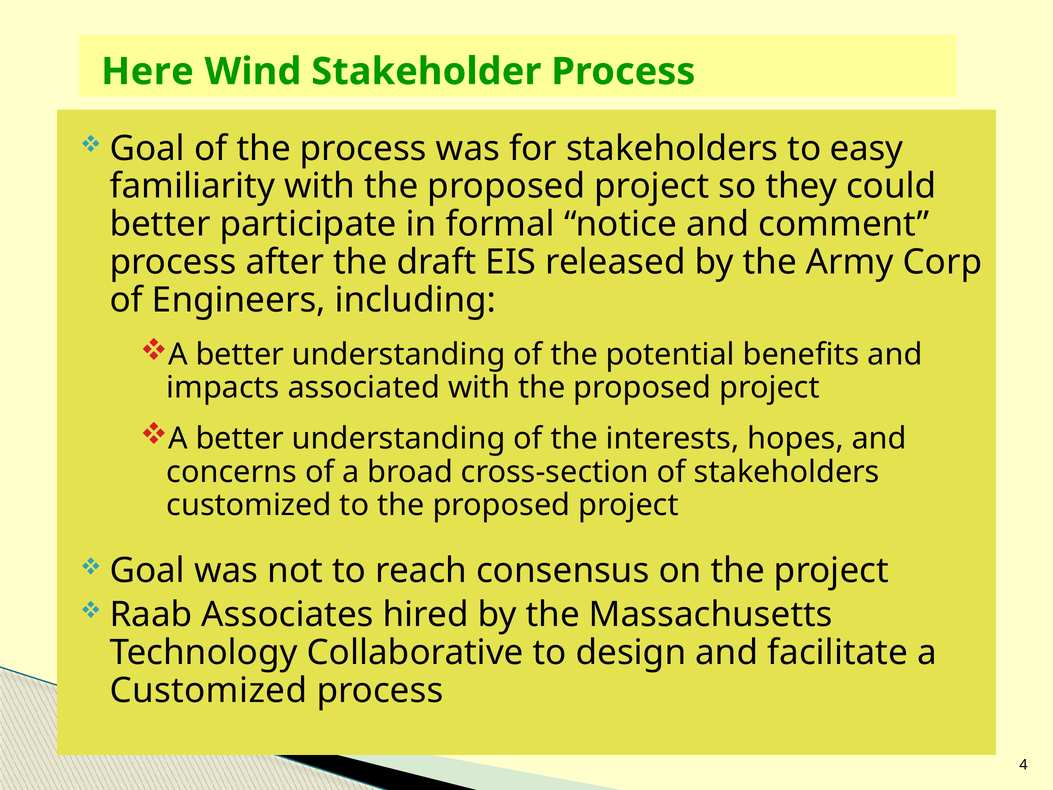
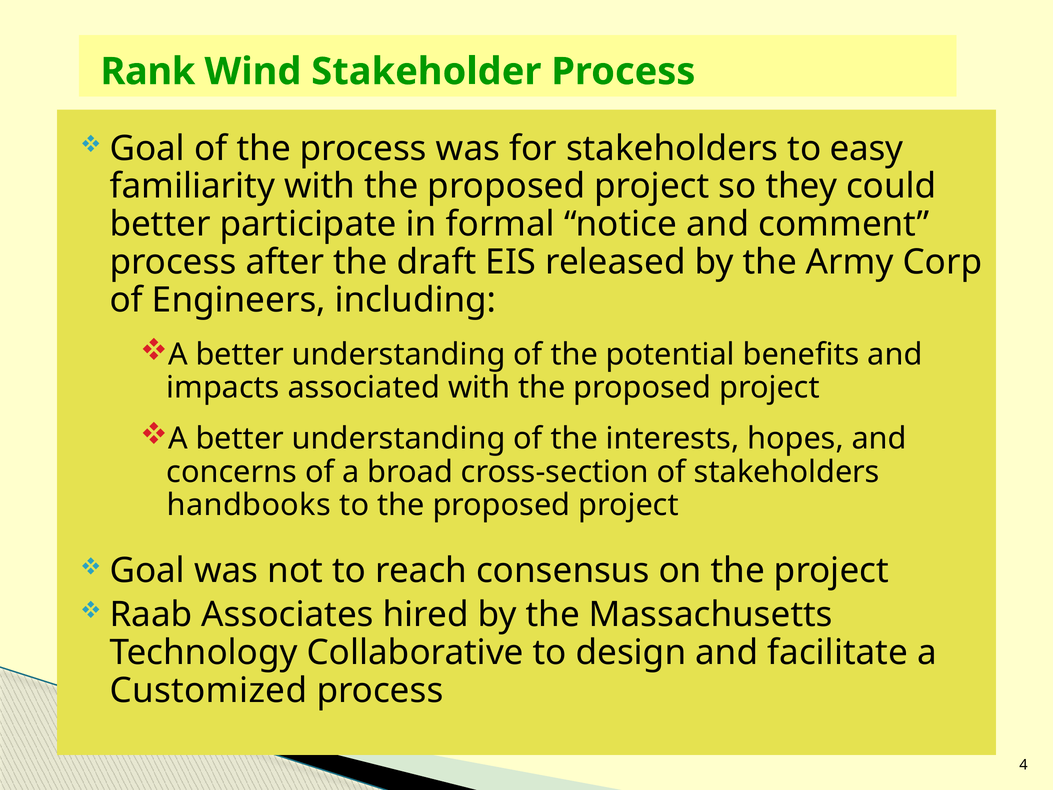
Here: Here -> Rank
customized at (249, 505): customized -> handbooks
